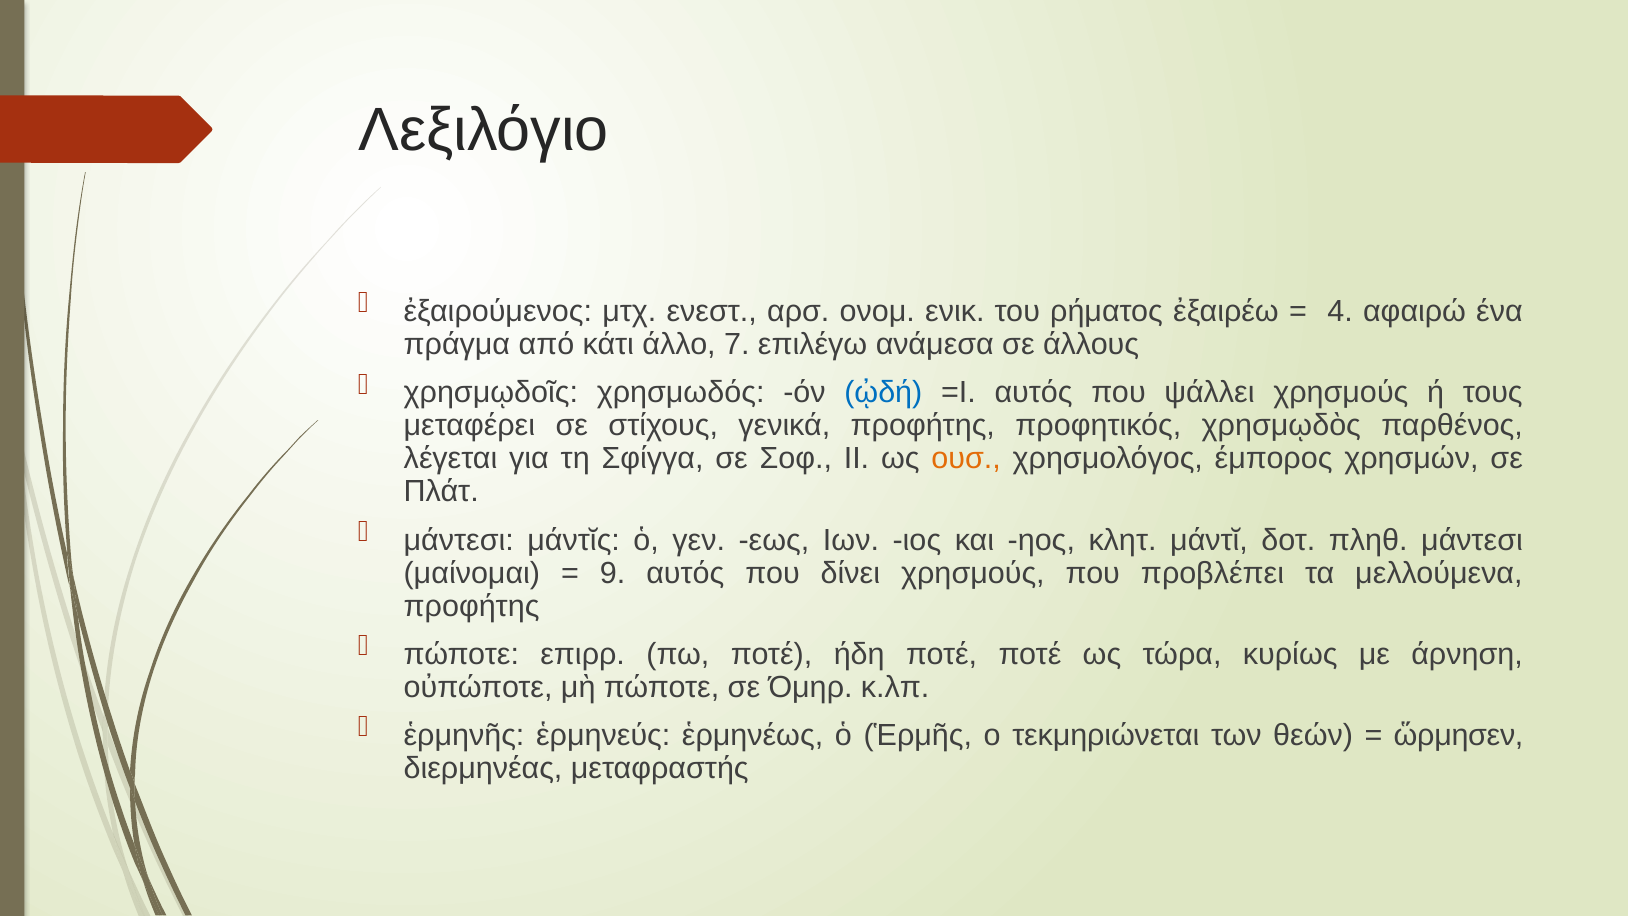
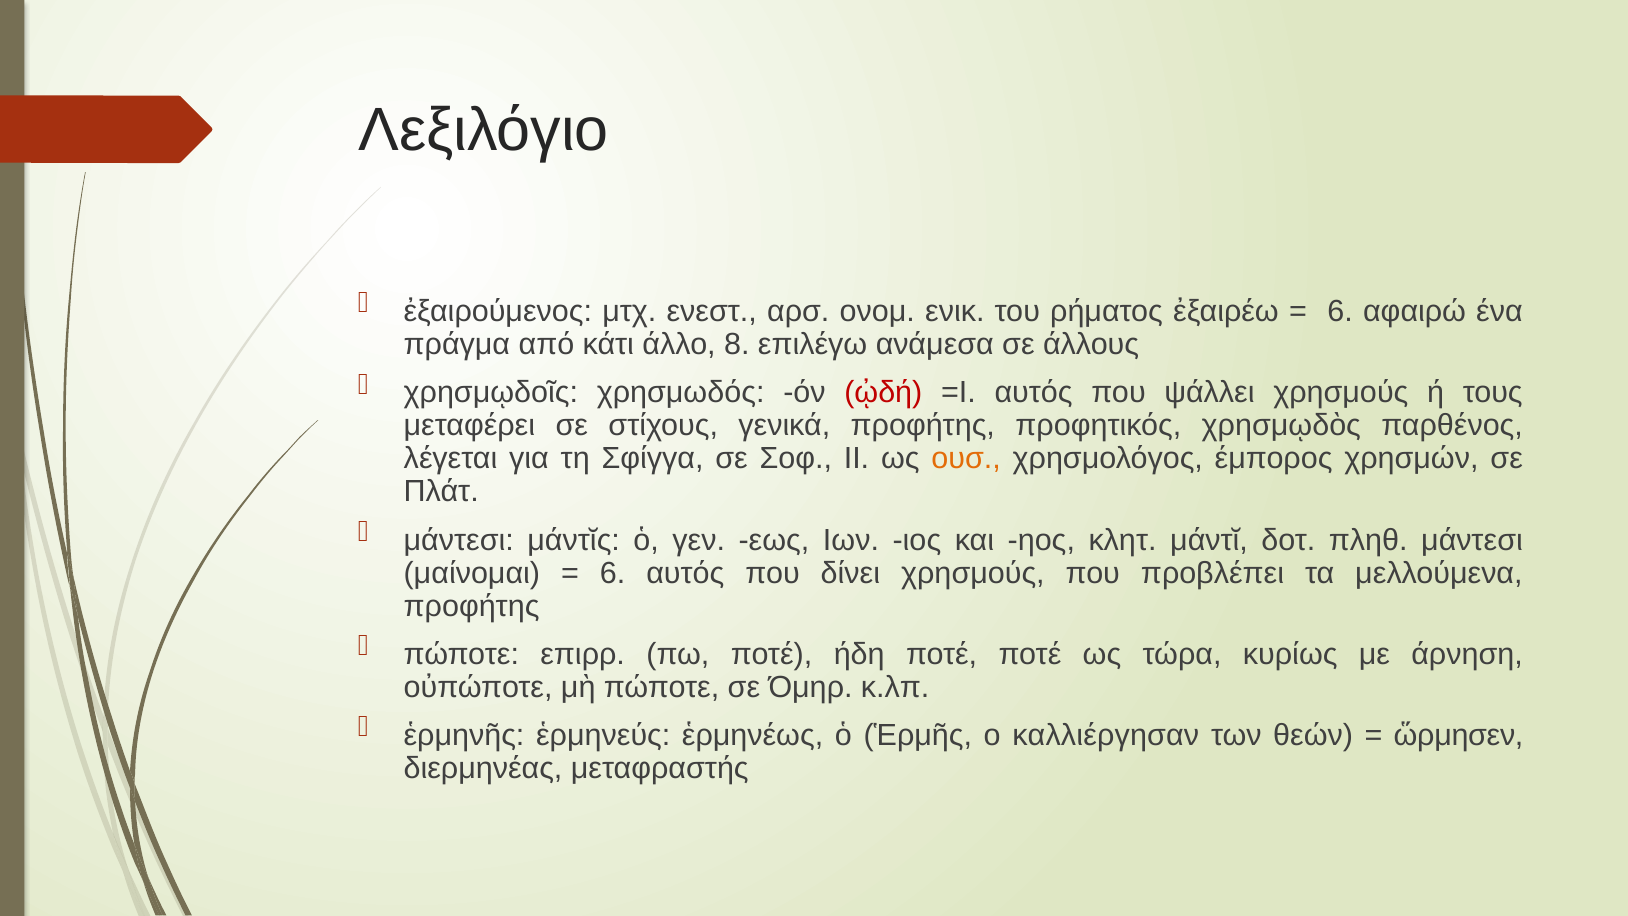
4 at (1340, 311): 4 -> 6
7: 7 -> 8
ᾠδή colour: blue -> red
9 at (613, 573): 9 -> 6
τεκμηριώνεται: τεκμηριώνεται -> καλλιέργησαν
